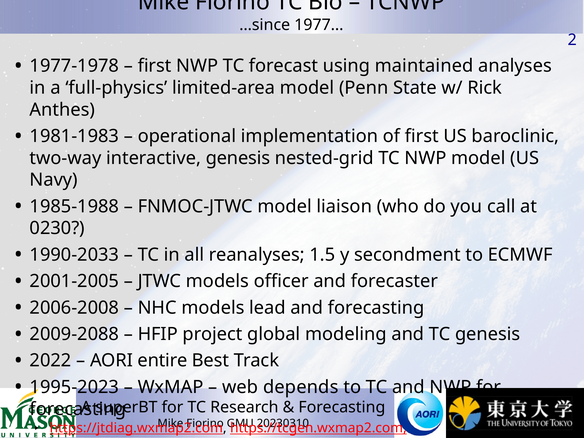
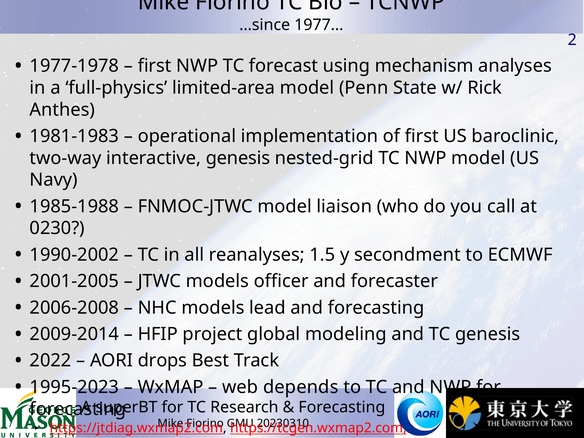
maintained: maintained -> mechanism
1990-2033: 1990-2033 -> 1990-2002
2009-2088: 2009-2088 -> 2009-2014
entire: entire -> drops
